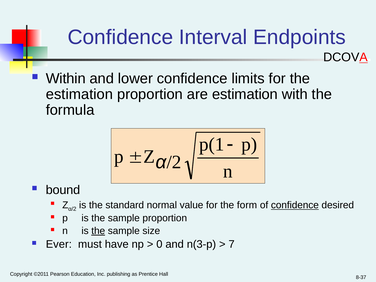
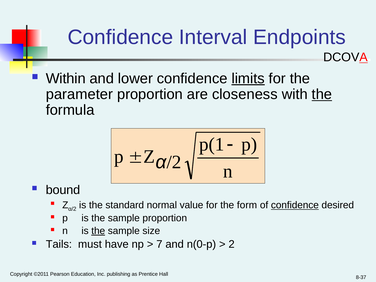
limits underline: none -> present
estimation at (79, 94): estimation -> parameter
are estimation: estimation -> closeness
the at (322, 94) underline: none -> present
Ever: Ever -> Tails
0: 0 -> 7
n(3-p: n(3-p -> n(0-p
7: 7 -> 2
